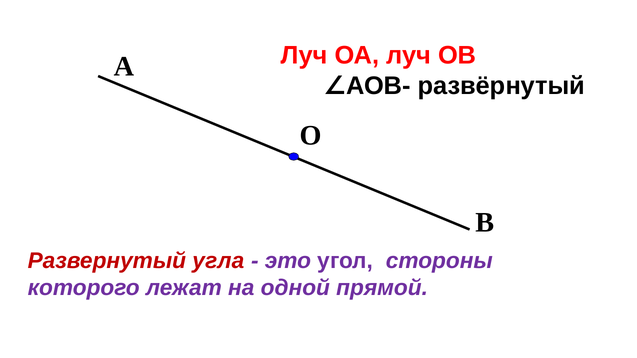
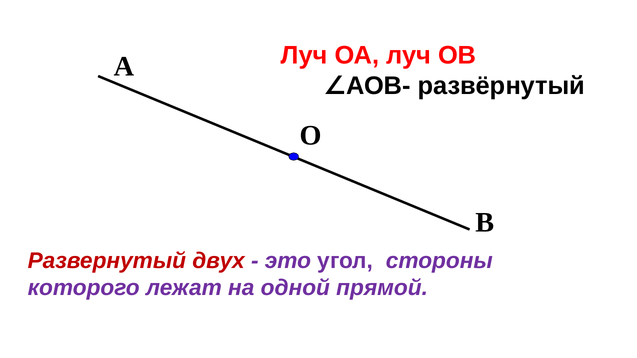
угла: угла -> двух
